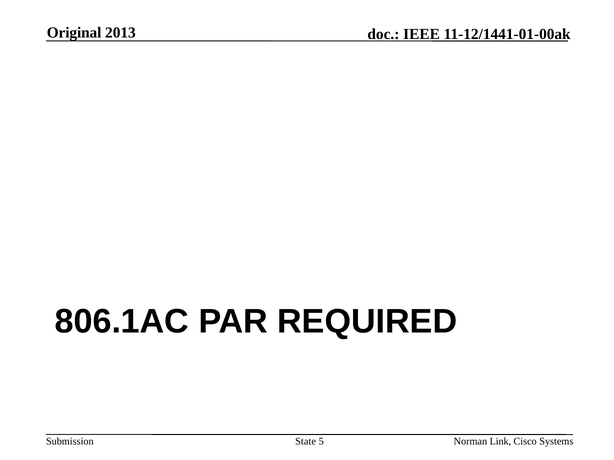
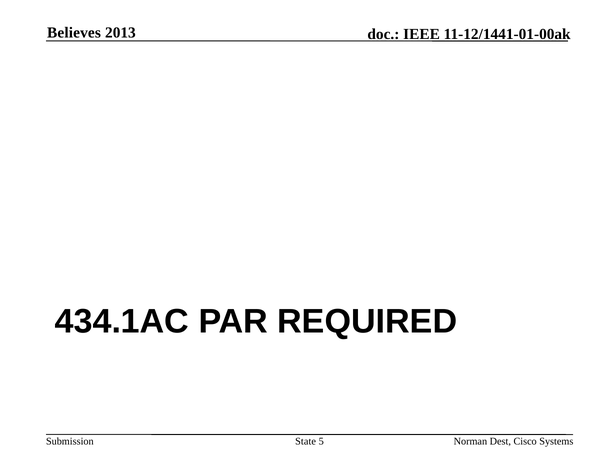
Original: Original -> Believes
806.1AC: 806.1AC -> 434.1AC
Link: Link -> Dest
